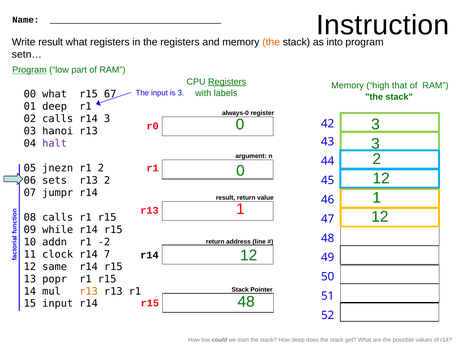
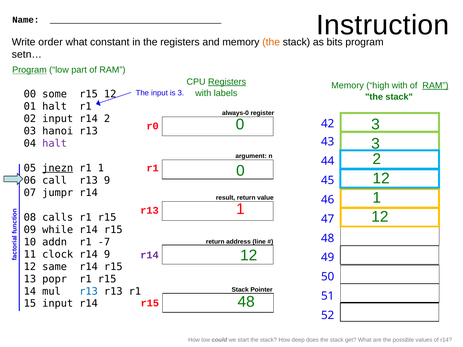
Write result: result -> order
what registers: registers -> constant
into: into -> bits
high that: that -> with
RAM at (435, 85) underline: none -> present
00 what: what -> some
r15 67: 67 -> 12
01 deep: deep -> halt
02 calls: calls -> input
r14 3: 3 -> 2
jnezn underline: none -> present
r1 2: 2 -> 1
sets: sets -> call
r13 2: 2 -> 9
-2: -2 -> -7
r14 7: 7 -> 9
r14 at (149, 255) colour: black -> purple
r13 at (89, 291) colour: orange -> blue
